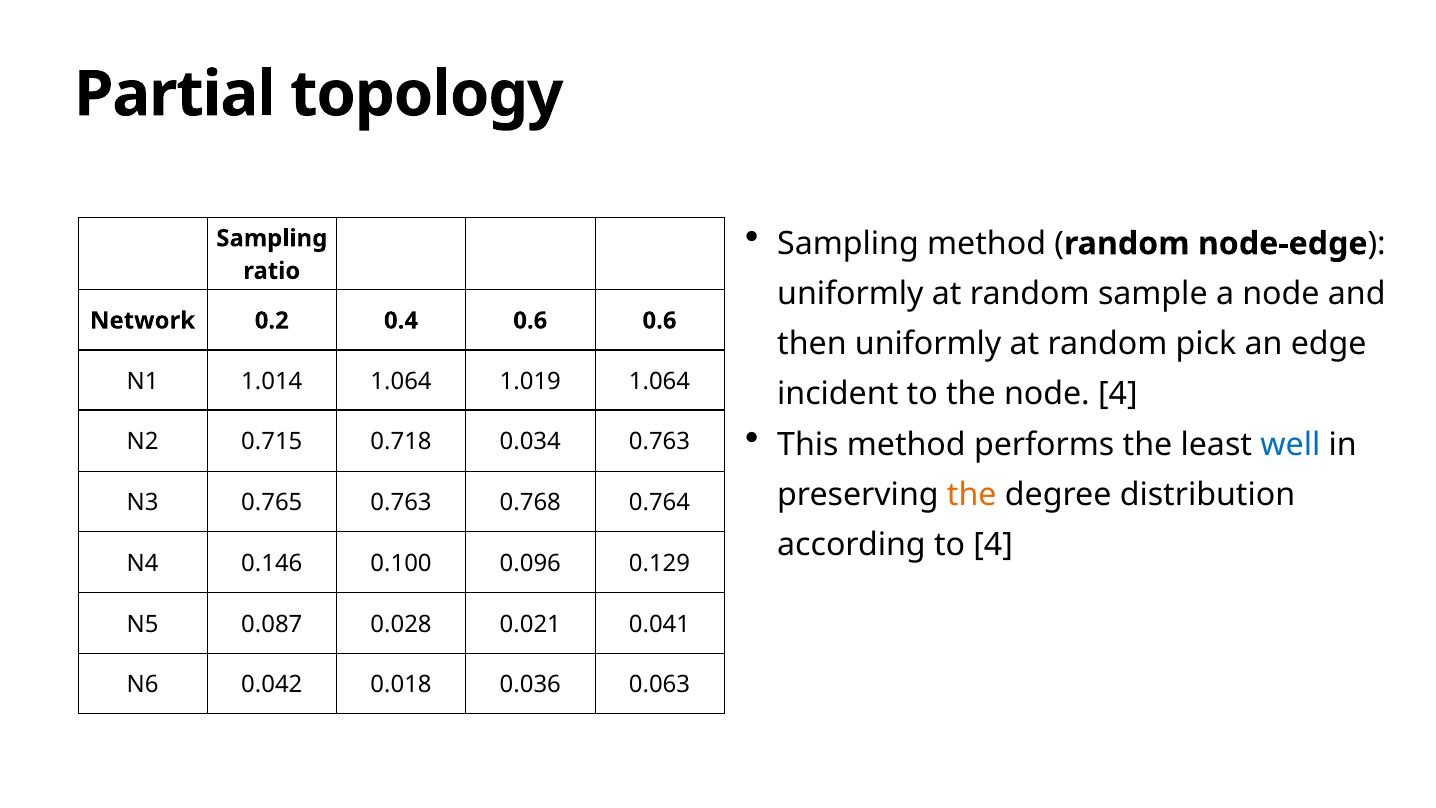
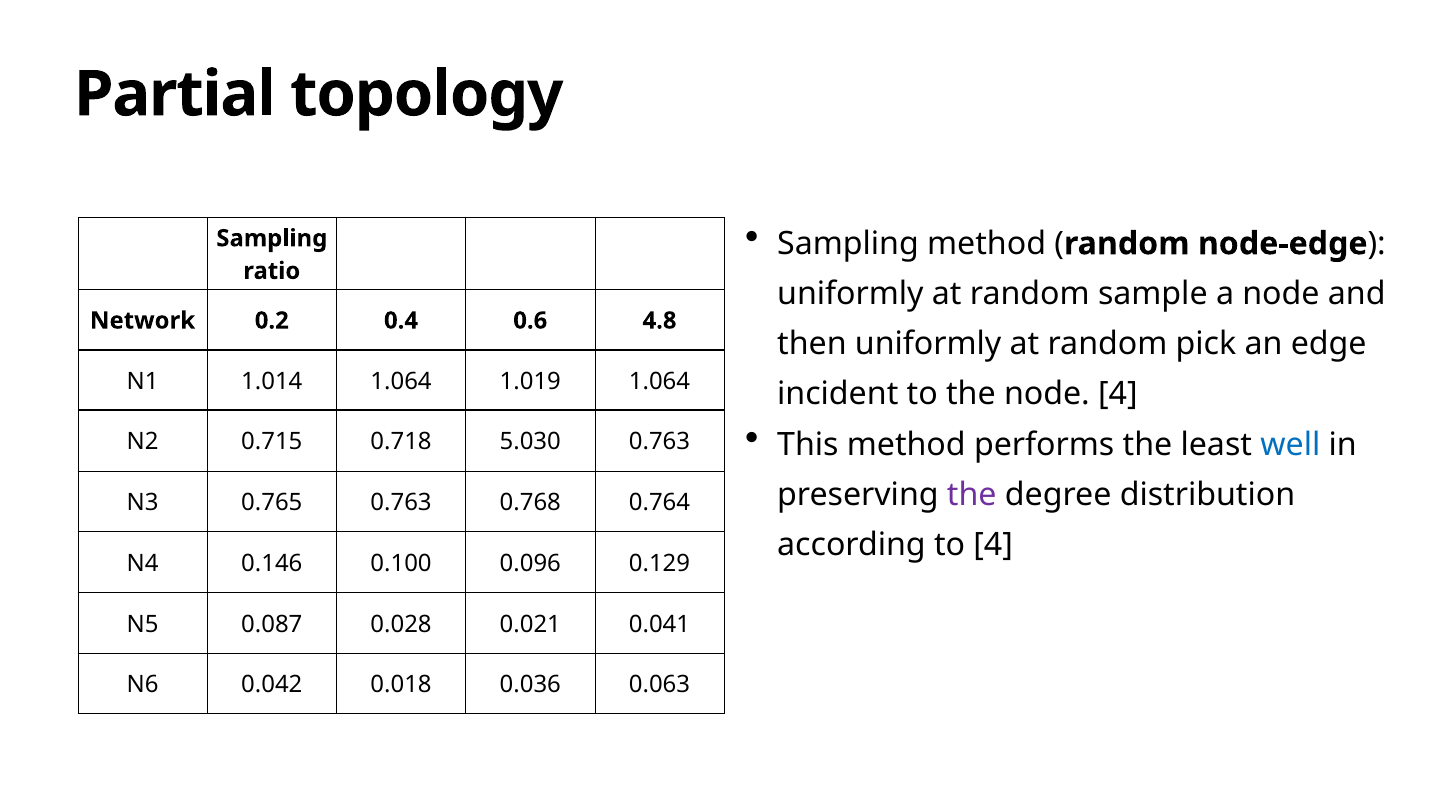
0.6 0.6: 0.6 -> 4.8
0.034: 0.034 -> 5.030
the at (972, 494) colour: orange -> purple
